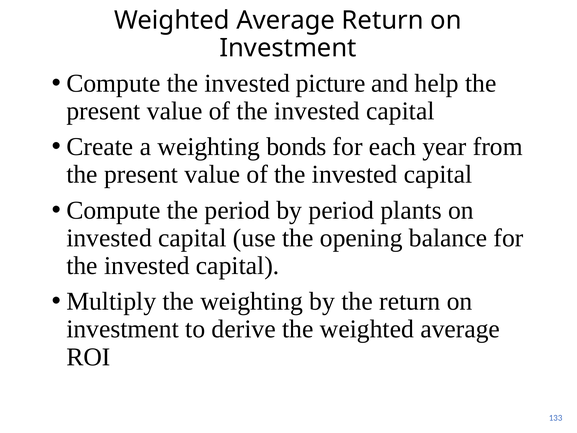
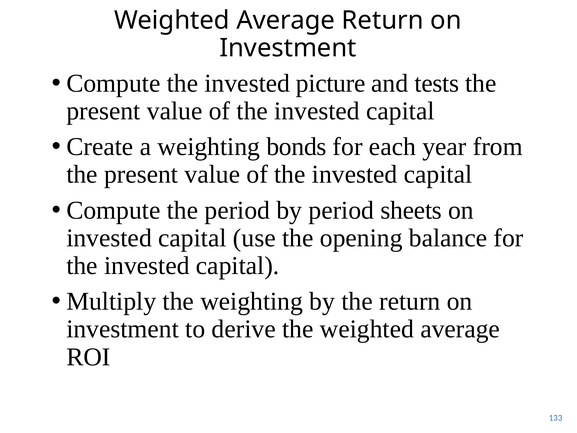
help: help -> tests
plants: plants -> sheets
